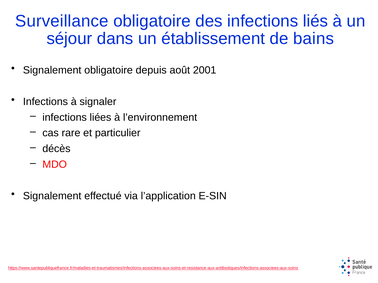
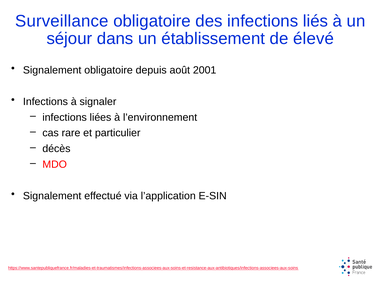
bains: bains -> élevé
